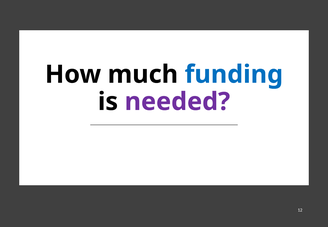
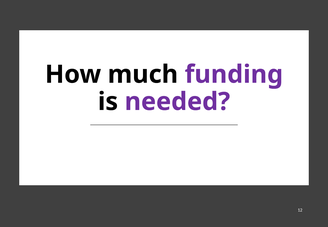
funding colour: blue -> purple
